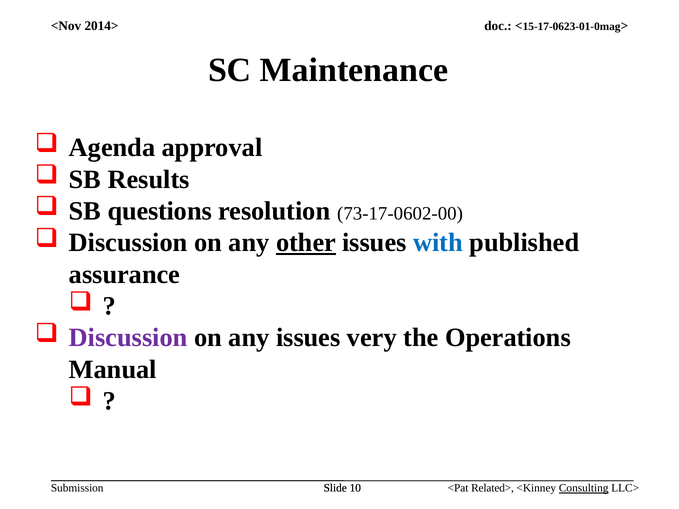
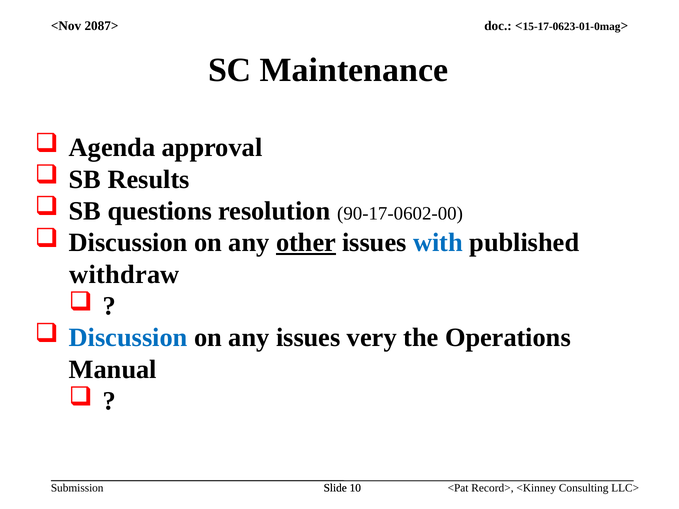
2014>: 2014> -> 2087>
73-17-0602-00: 73-17-0602-00 -> 90-17-0602-00
assurance: assurance -> withdraw
Discussion at (128, 338) colour: purple -> blue
Related>: Related> -> Record>
Consulting underline: present -> none
